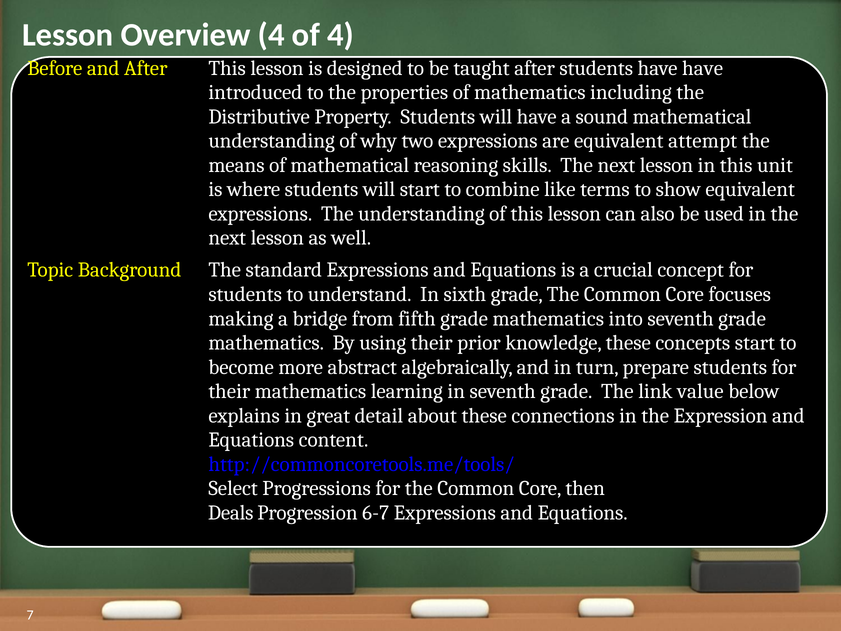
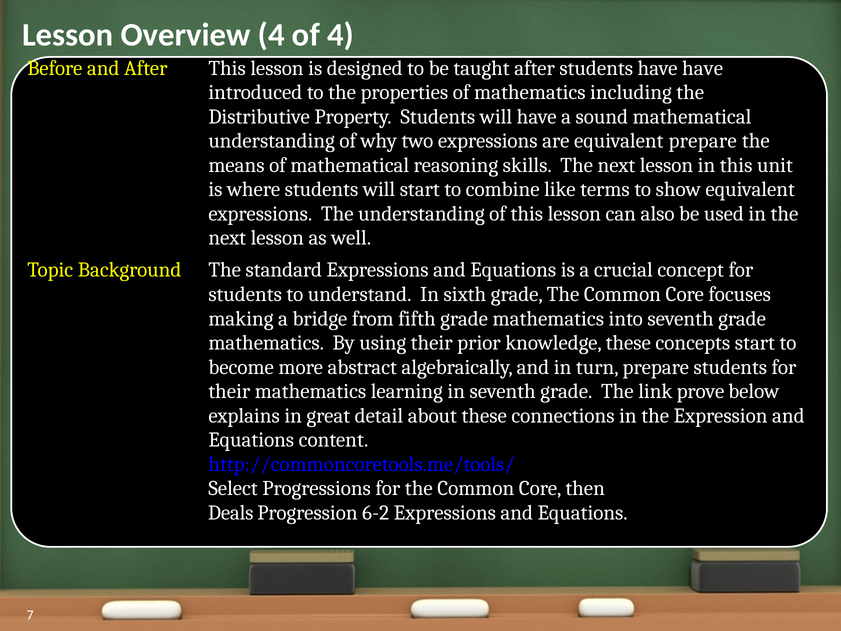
equivalent attempt: attempt -> prepare
value: value -> prove
6-7: 6-7 -> 6-2
